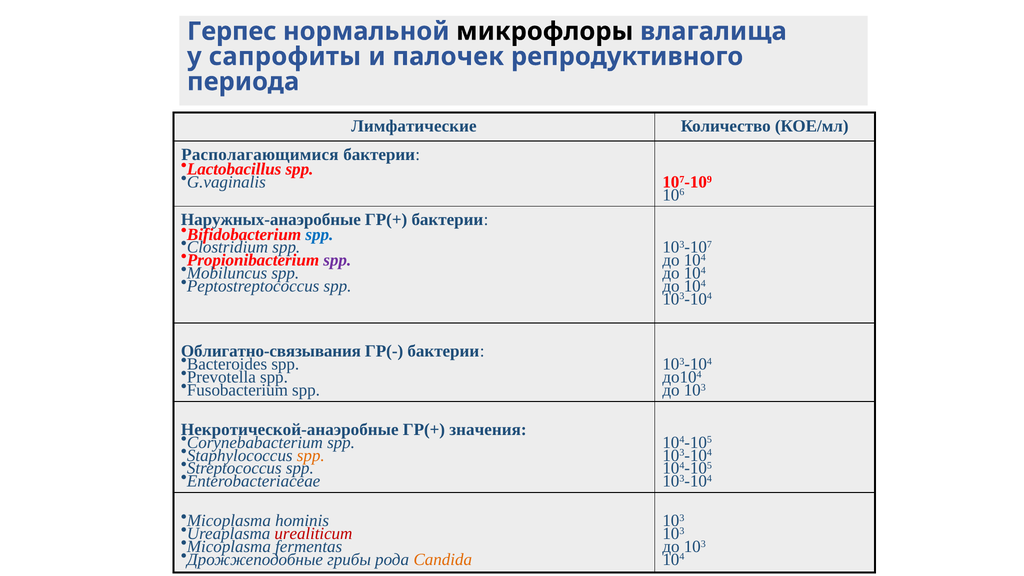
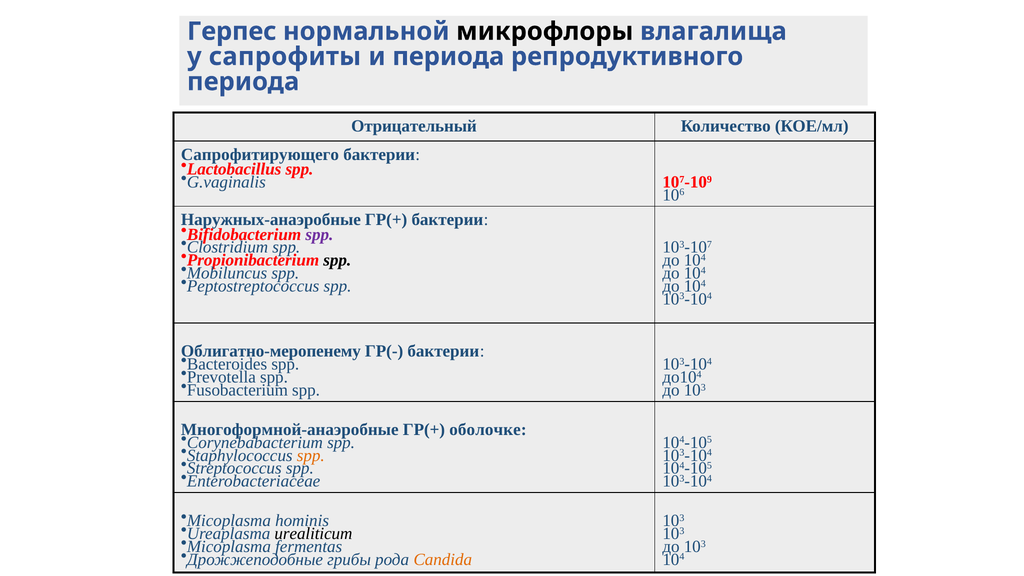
и палочек: палочек -> периода
Лимфатические: Лимфатические -> Отрицательный
Располагающимися: Располагающимися -> Сапрофитирующего
spp at (319, 234) colour: blue -> purple
spp at (337, 260) colour: purple -> black
Облигатно-связывания: Облигатно-связывания -> Облигатно-меропенему
Некротической-анаэробные: Некротической-анаэробные -> Многоформной-анаэробные
значения: значения -> оболочке
urealiticum colour: red -> black
